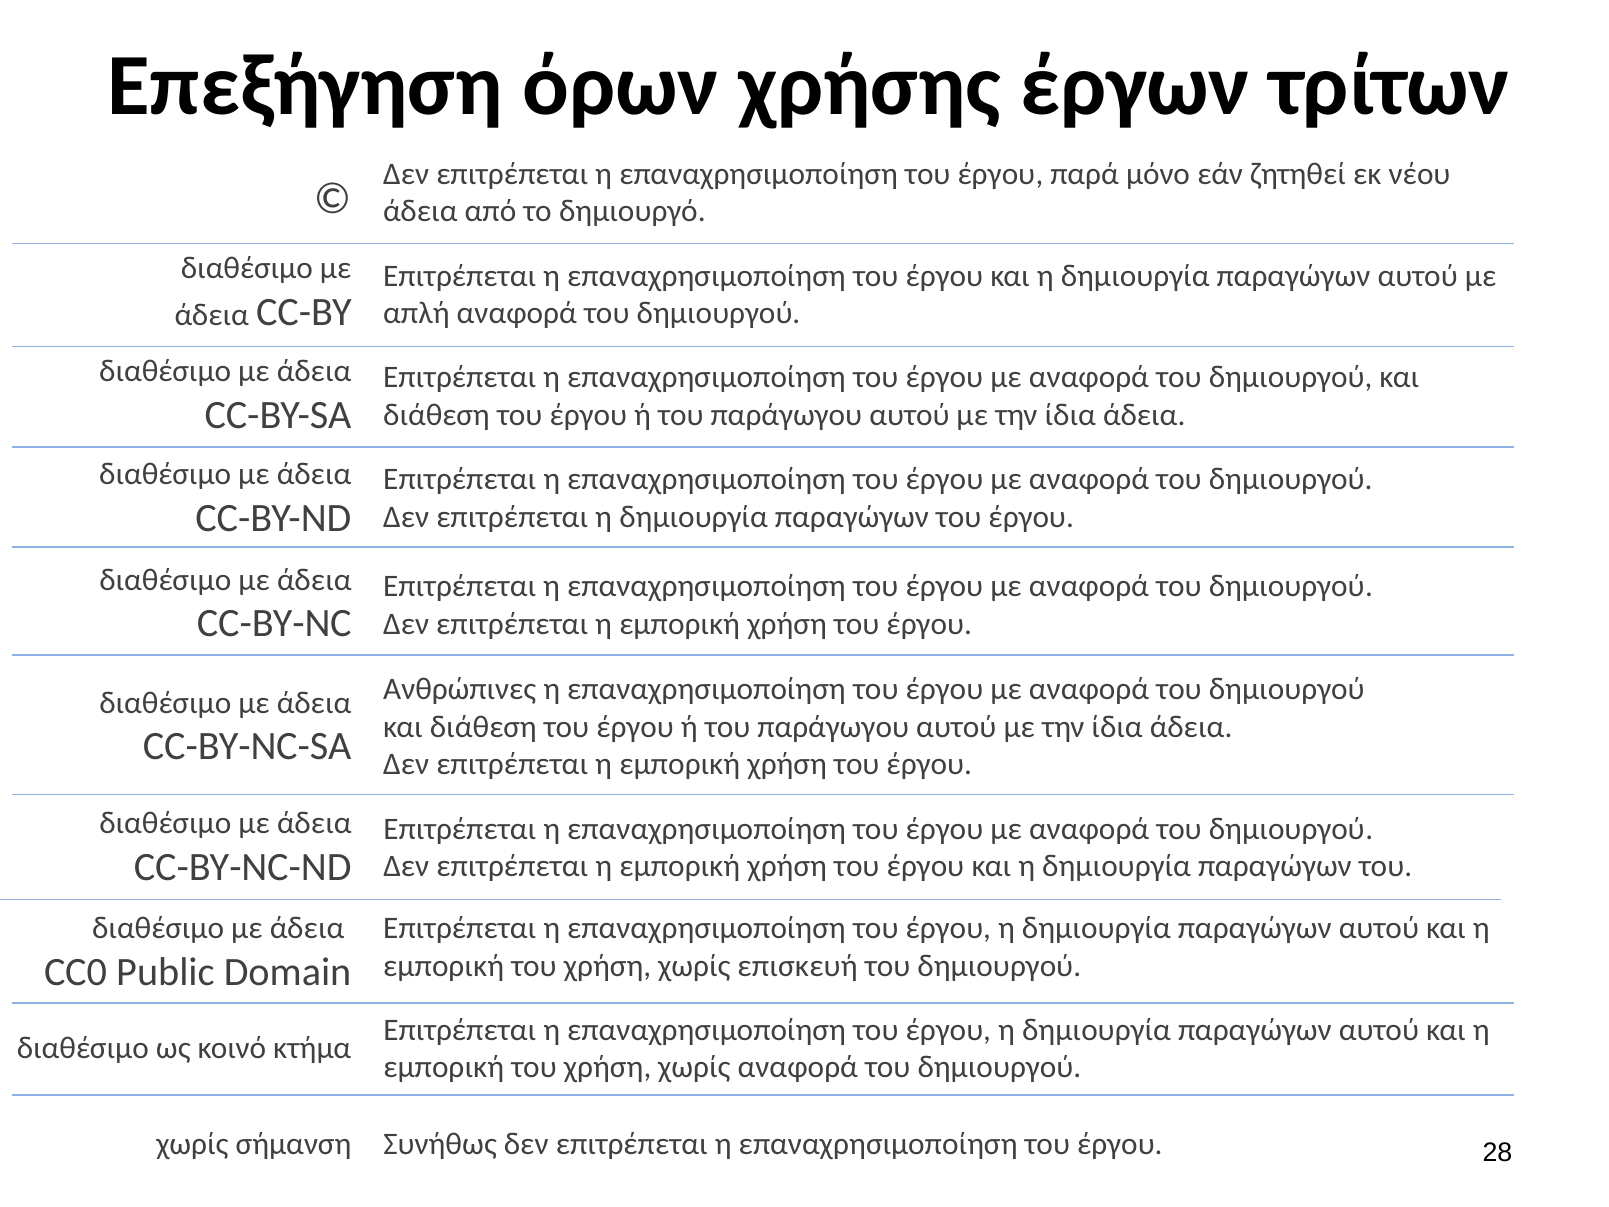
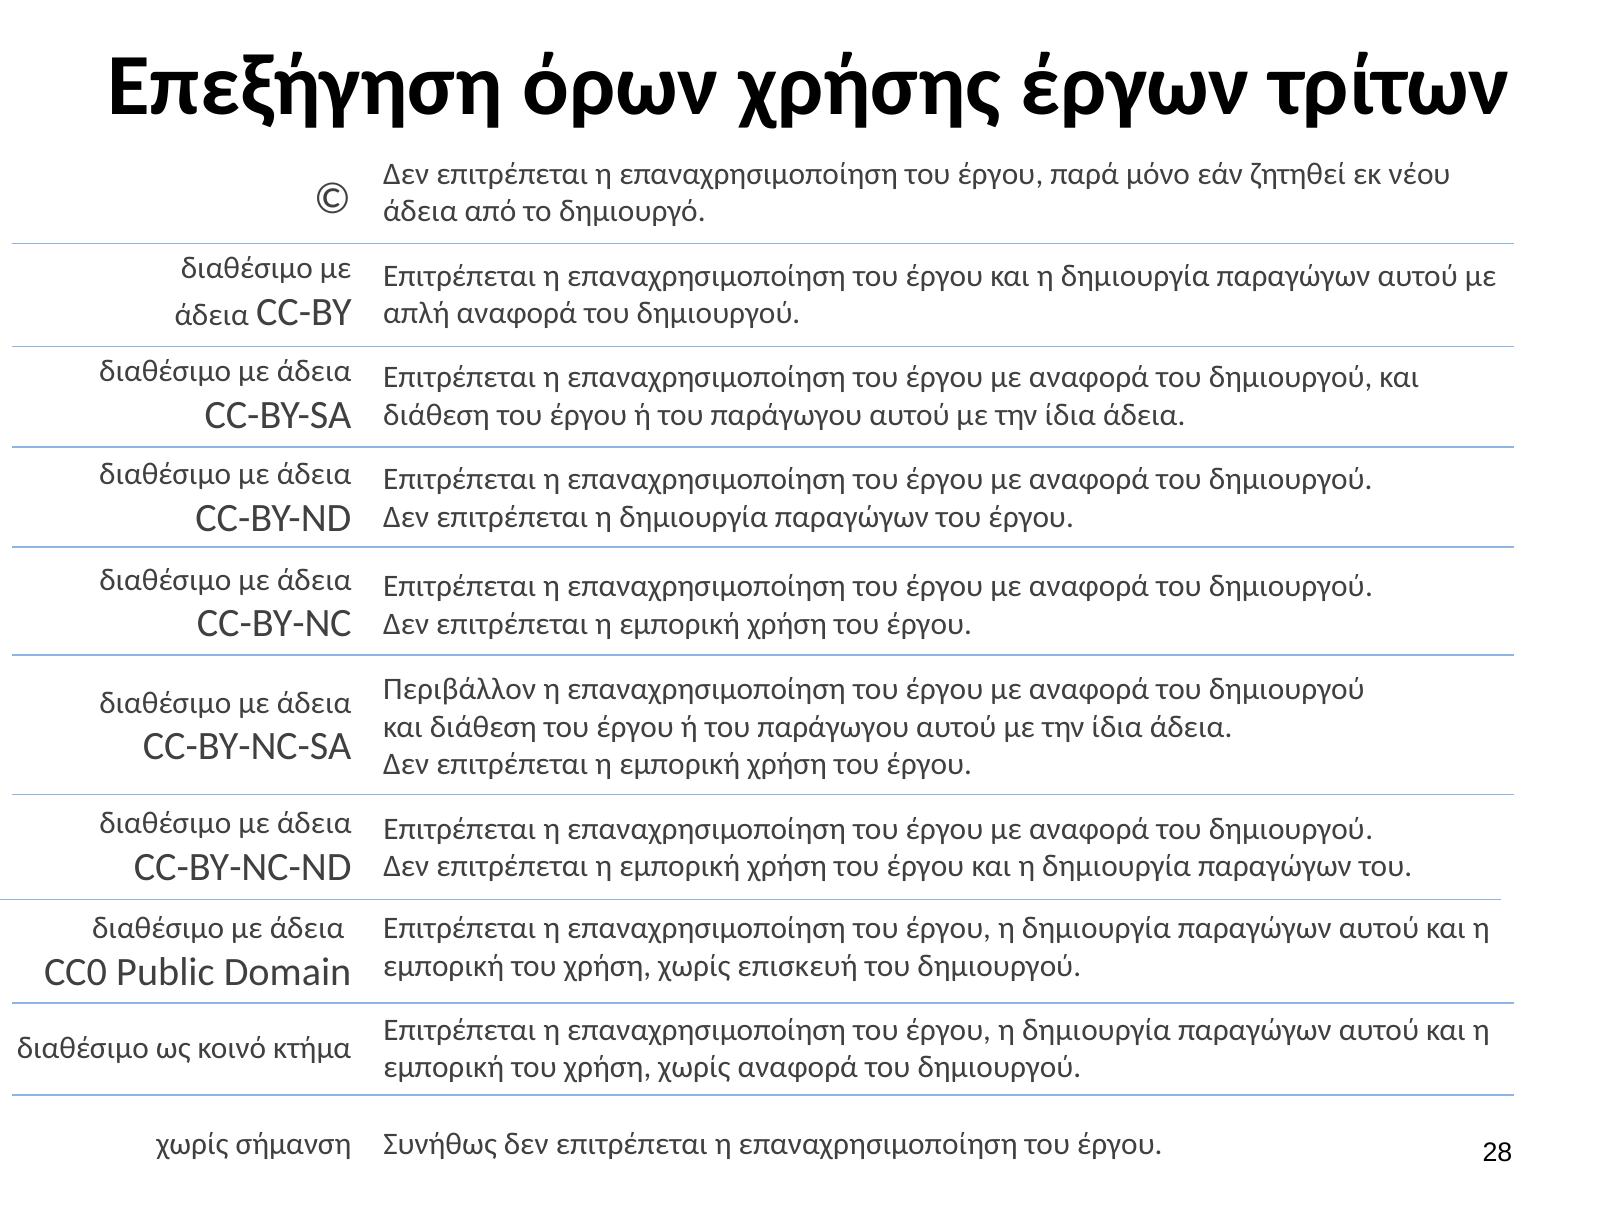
Ανθρώπινες: Ανθρώπινες -> Περιβάλλον
